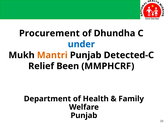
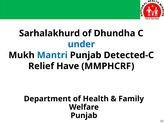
Procurement: Procurement -> Sarhalakhurd
Mantri colour: orange -> blue
Been: Been -> Have
